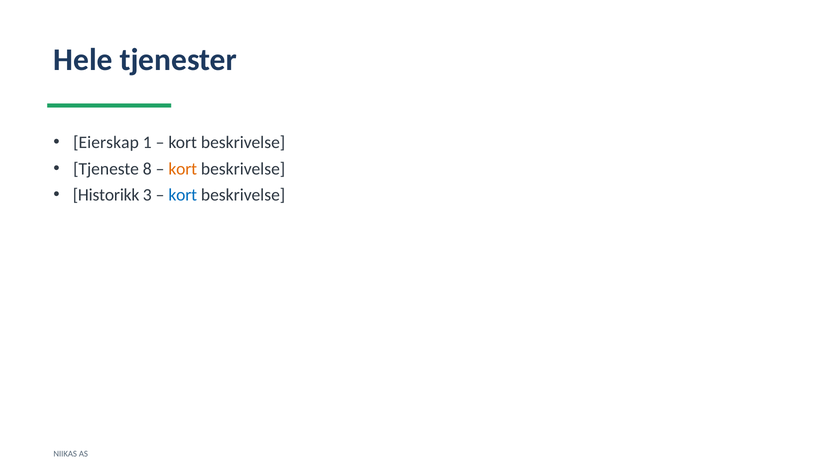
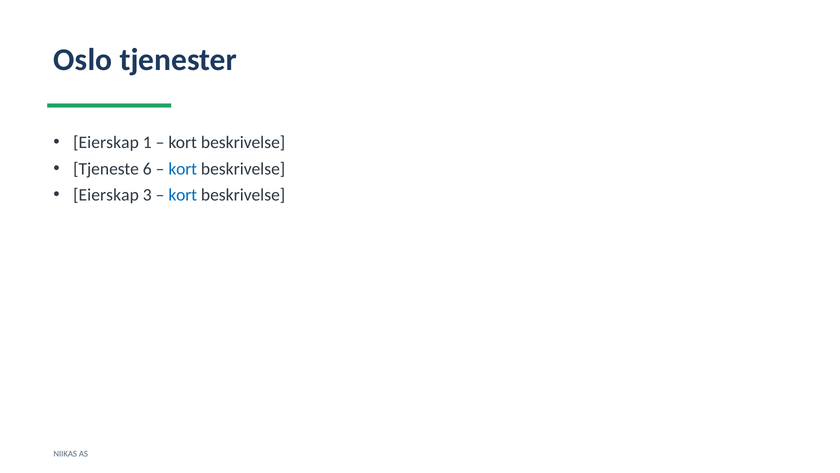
Hele: Hele -> Oslo
8: 8 -> 6
kort at (183, 169) colour: orange -> blue
Historikk at (106, 195): Historikk -> Eierskap
